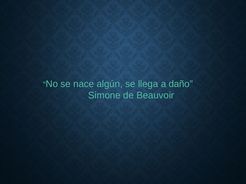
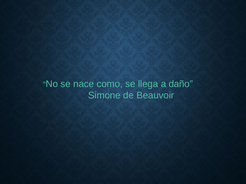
algún: algún -> como
